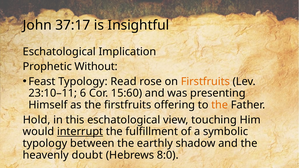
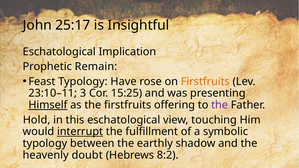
37:17: 37:17 -> 25:17
Without: Without -> Remain
Read: Read -> Have
6: 6 -> 3
15:60: 15:60 -> 15:25
Himself underline: none -> present
the at (220, 105) colour: orange -> purple
8:0: 8:0 -> 8:2
